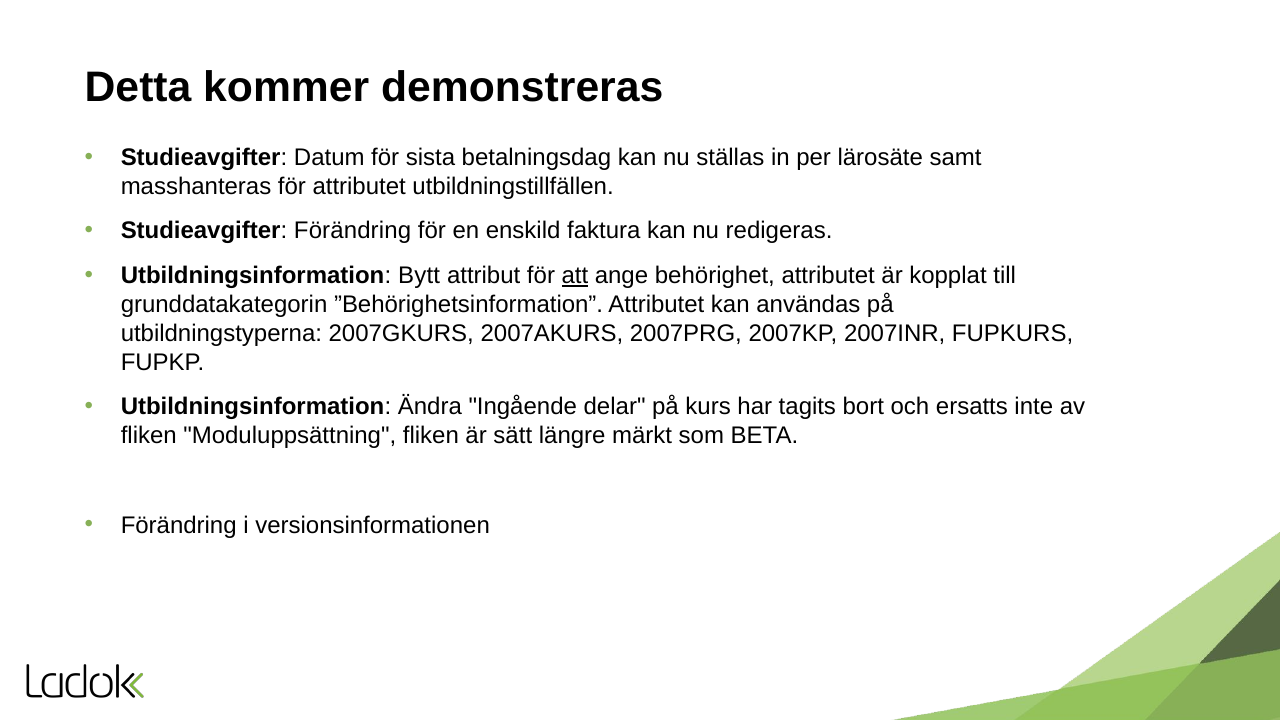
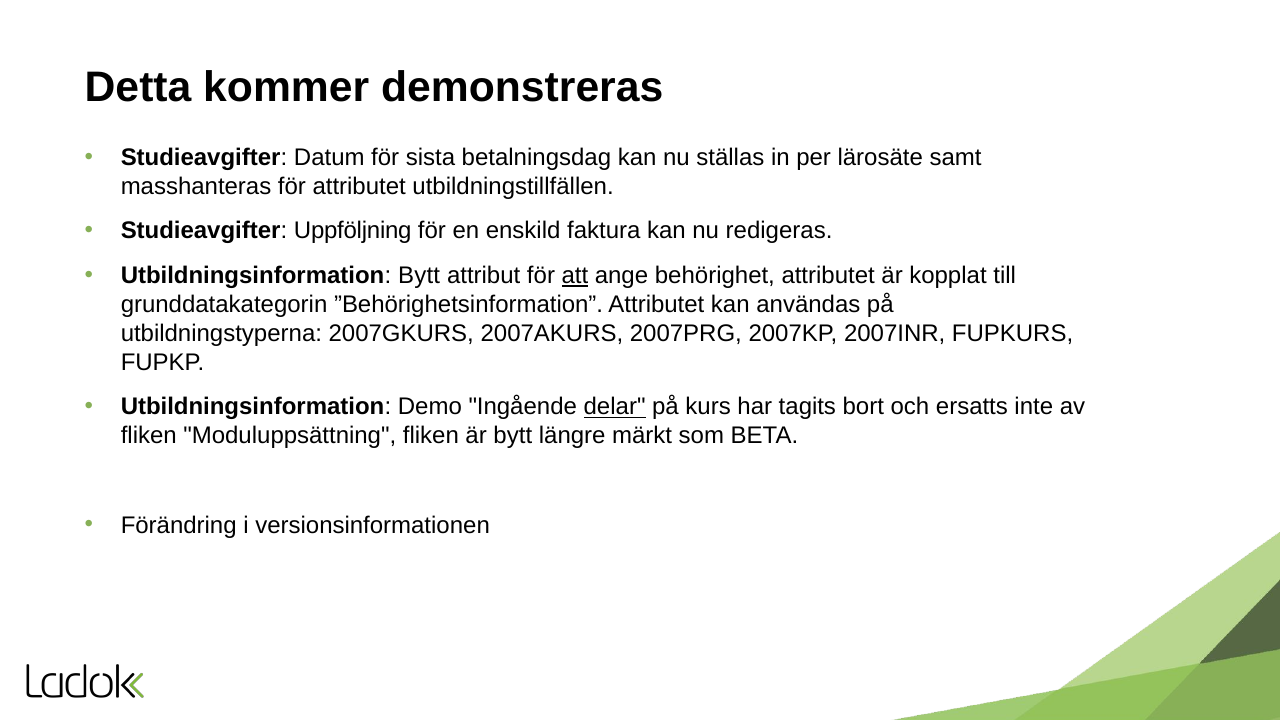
Studieavgifter Förändring: Förändring -> Uppföljning
Ändra: Ändra -> Demo
delar underline: none -> present
är sätt: sätt -> bytt
